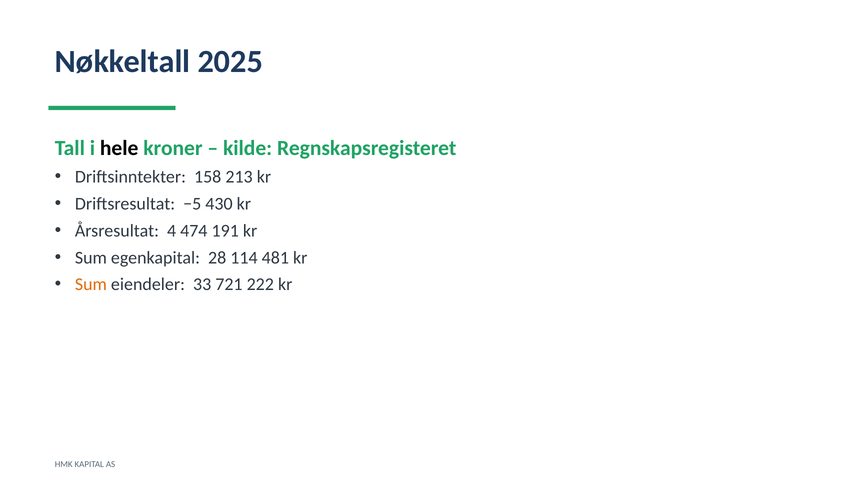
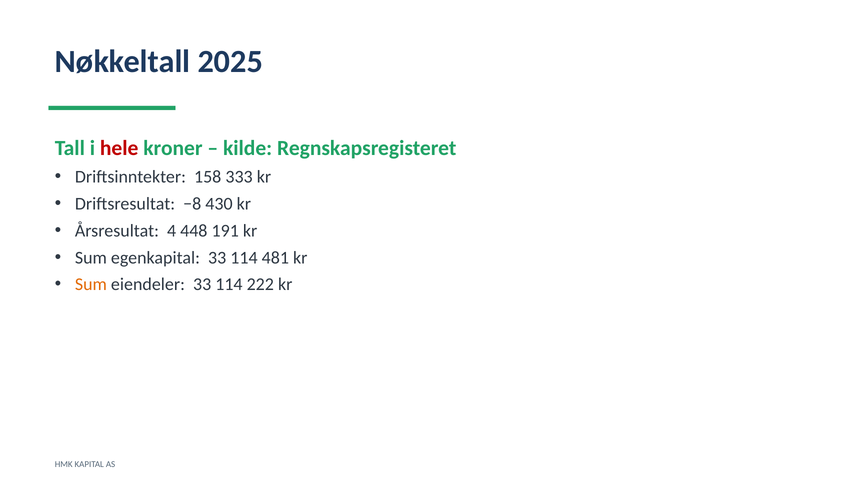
hele colour: black -> red
213: 213 -> 333
−5: −5 -> −8
474: 474 -> 448
egenkapital 28: 28 -> 33
eiendeler 33 721: 721 -> 114
